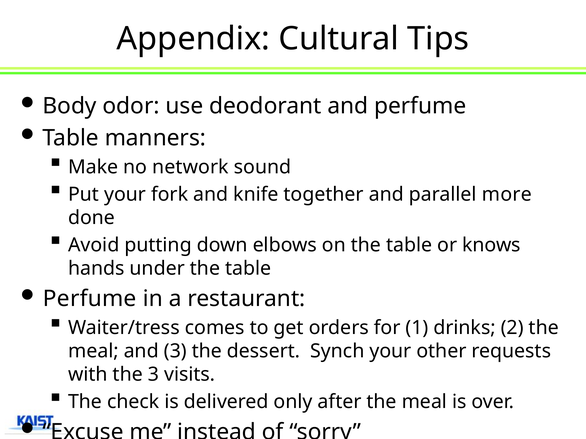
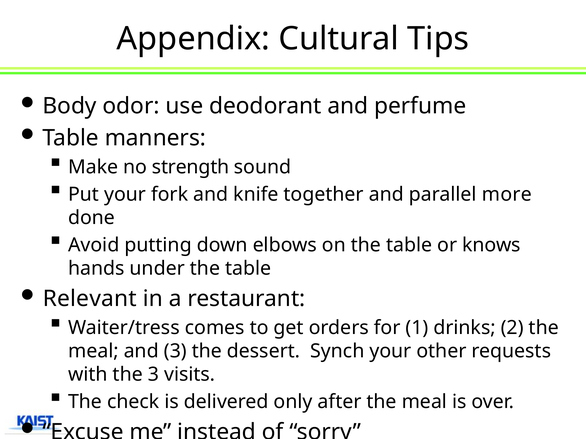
network: network -> strength
Perfume at (90, 299): Perfume -> Relevant
